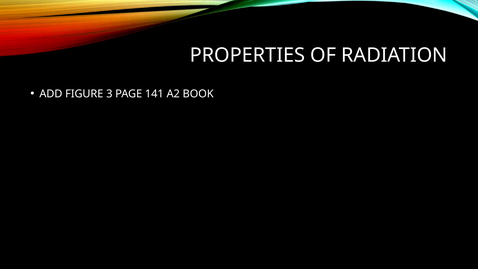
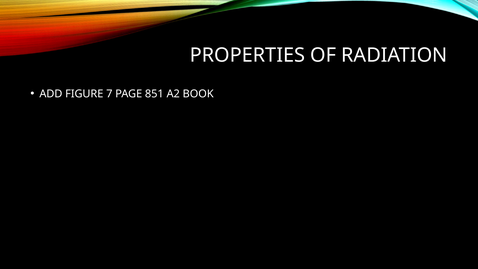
3: 3 -> 7
141: 141 -> 851
